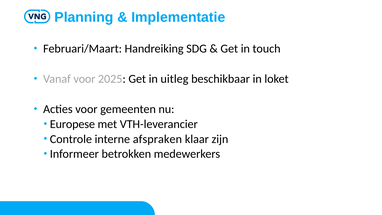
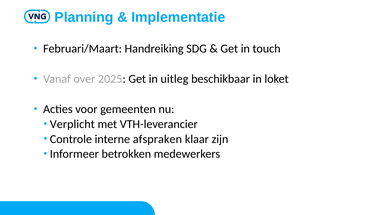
Vanaf voor: voor -> over
Europese: Europese -> Verplicht
